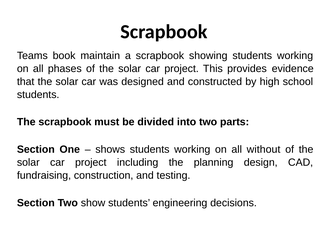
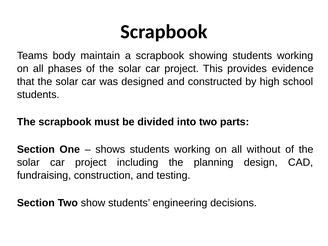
book: book -> body
